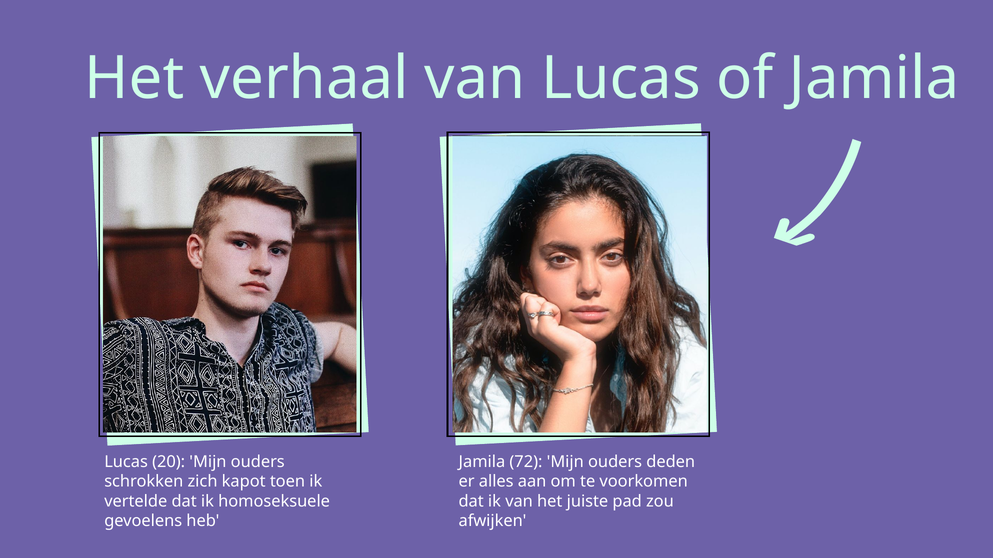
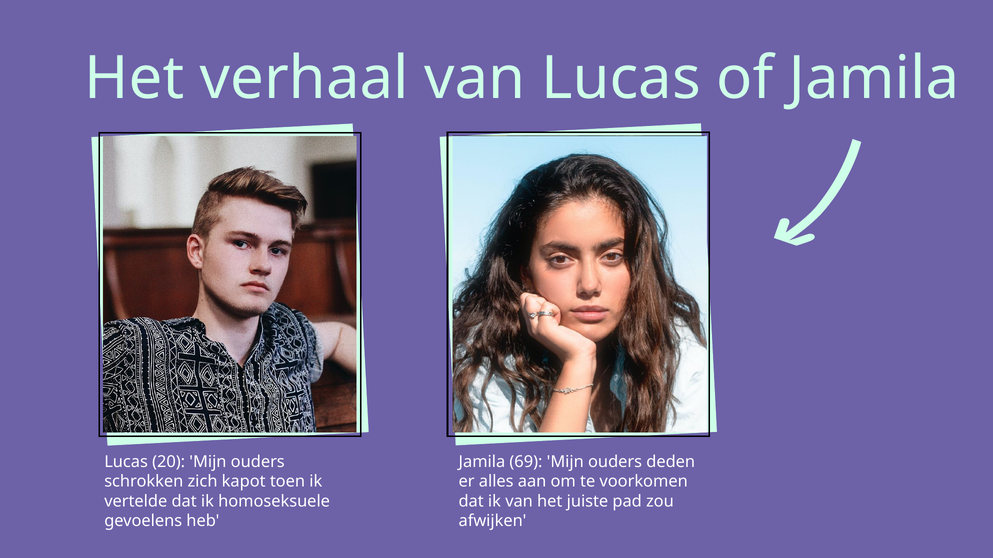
72: 72 -> 69
